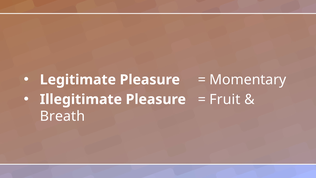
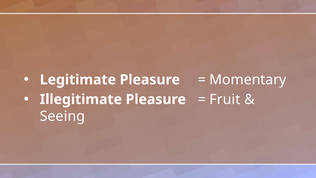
Breath: Breath -> Seeing
